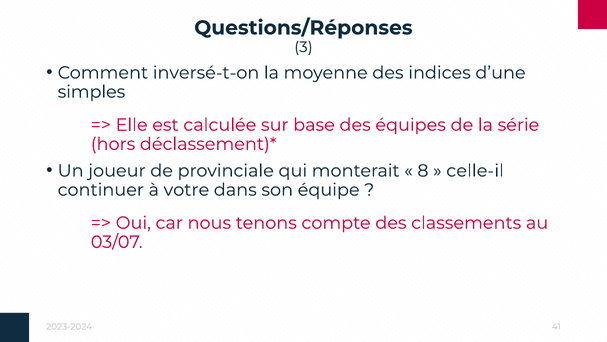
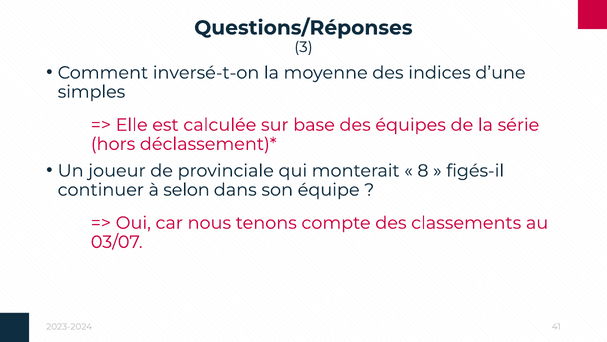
celle-il: celle-il -> figés-il
votre: votre -> selon
